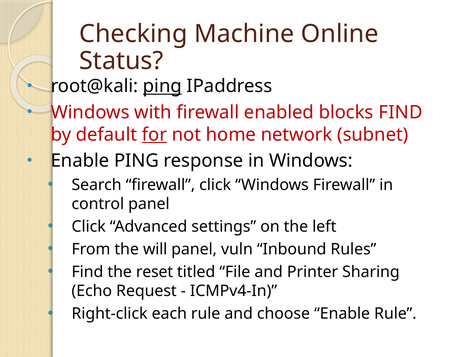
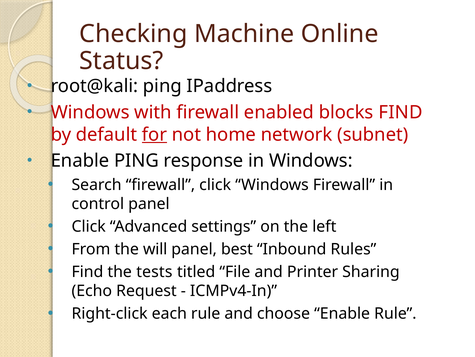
ping at (162, 86) underline: present -> none
vuln: vuln -> best
reset: reset -> tests
